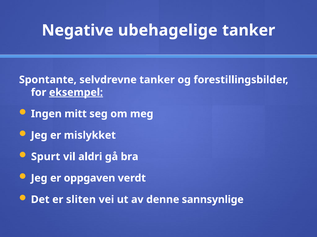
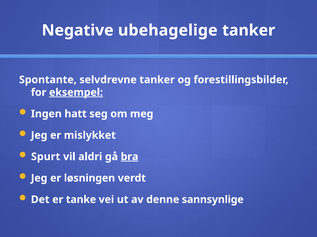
mitt: mitt -> hatt
bra underline: none -> present
oppgaven: oppgaven -> løsningen
sliten: sliten -> tanke
